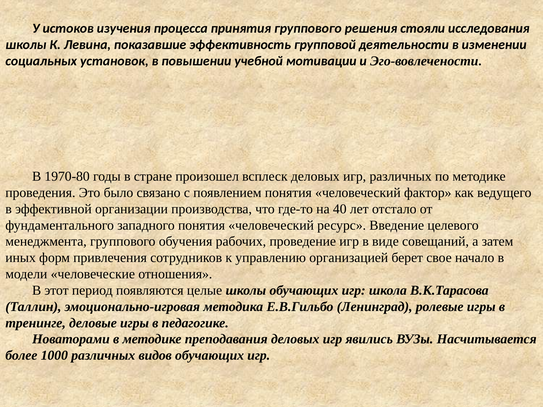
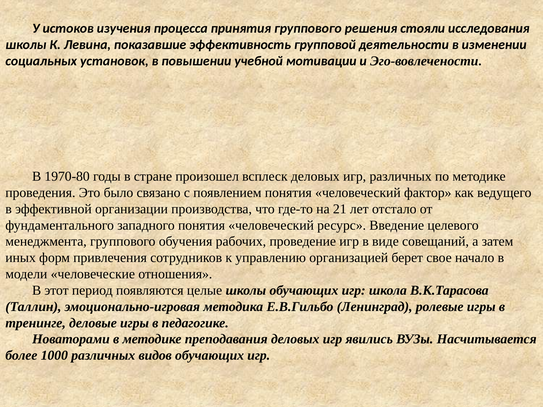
40: 40 -> 21
